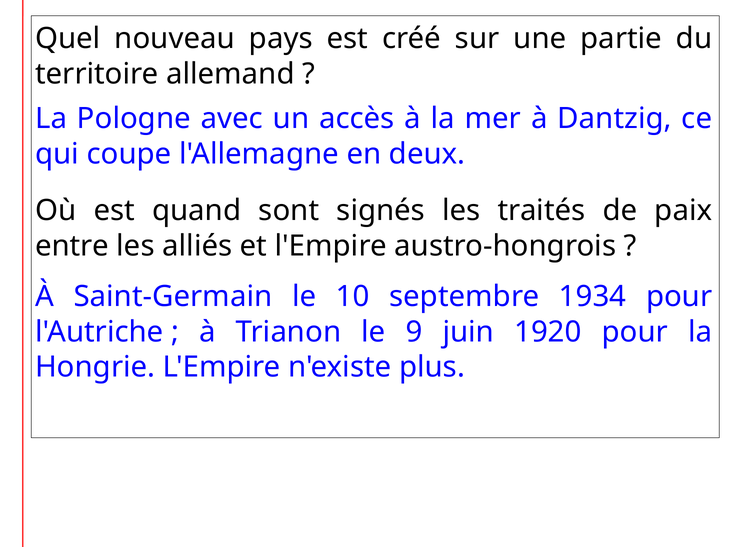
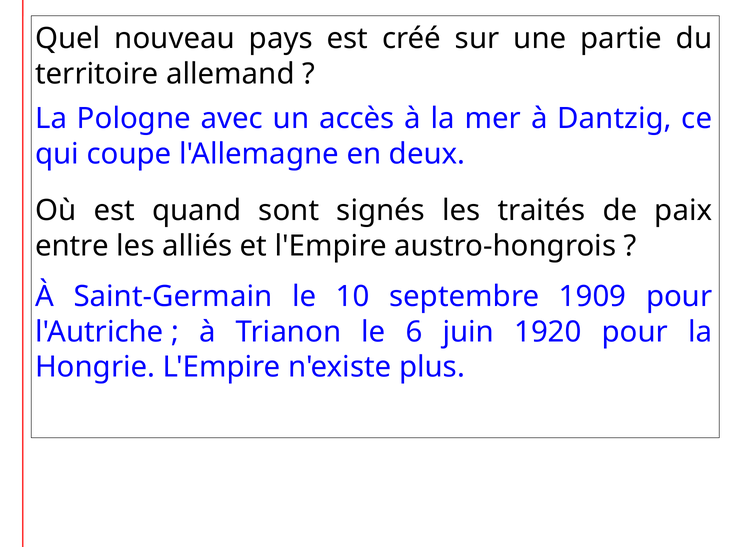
1934: 1934 -> 1909
9: 9 -> 6
